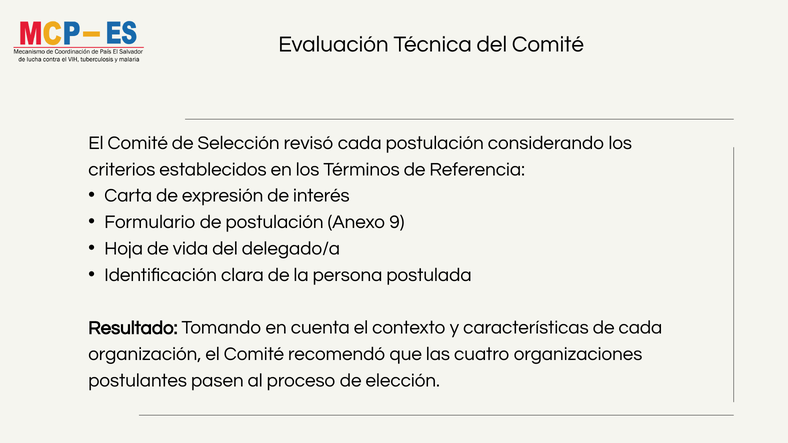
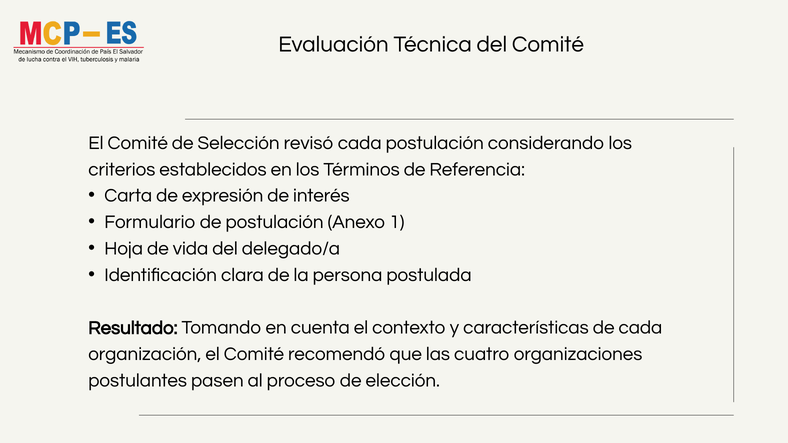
9: 9 -> 1
